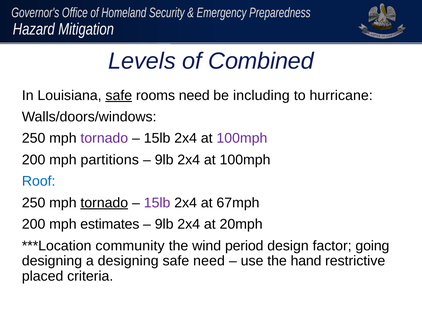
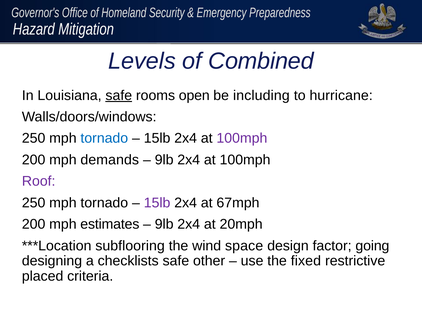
rooms need: need -> open
tornado at (104, 139) colour: purple -> blue
partitions: partitions -> demands
Roof colour: blue -> purple
tornado at (104, 203) underline: present -> none
community: community -> subflooring
period: period -> space
a designing: designing -> checklists
safe need: need -> other
hand: hand -> fixed
